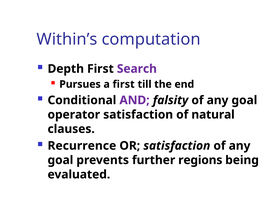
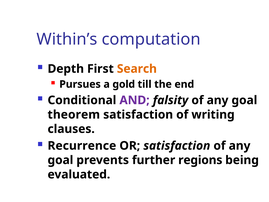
Search colour: purple -> orange
a first: first -> gold
operator: operator -> theorem
natural: natural -> writing
